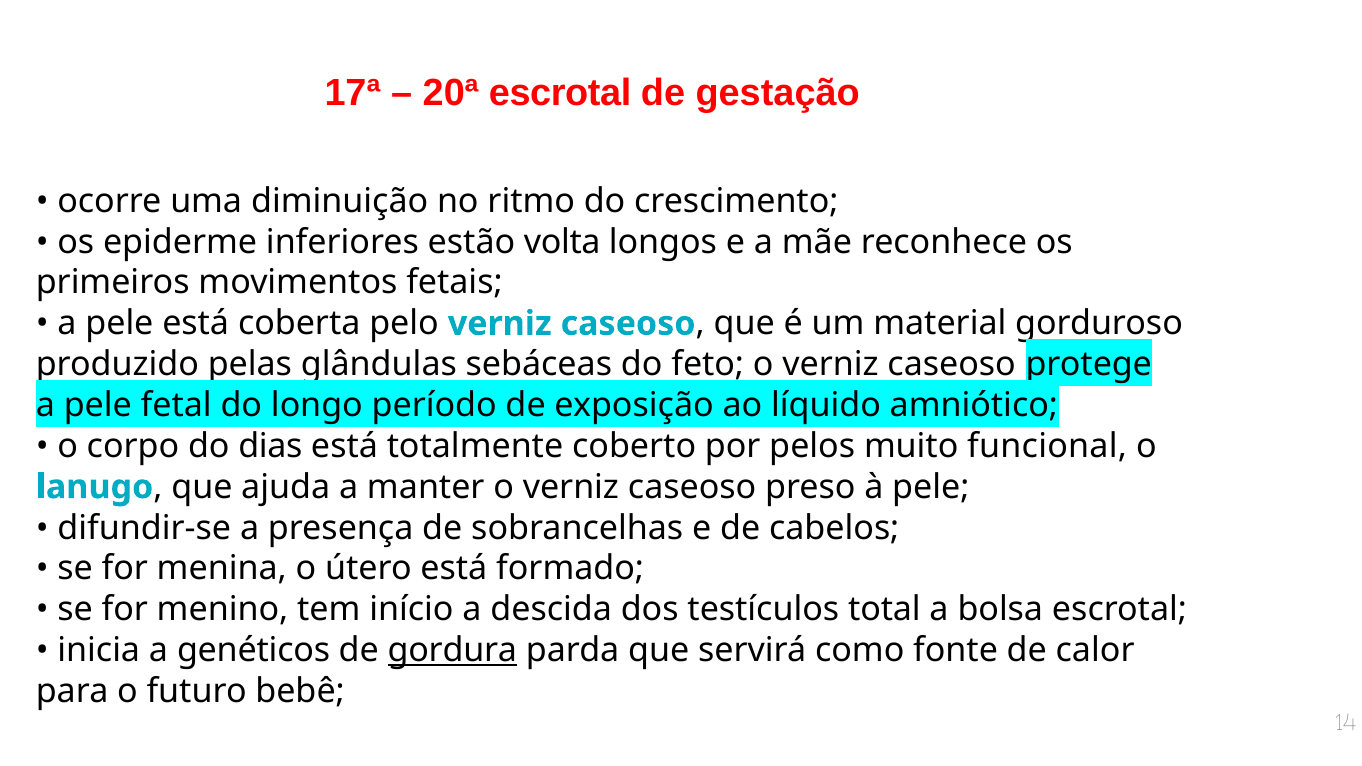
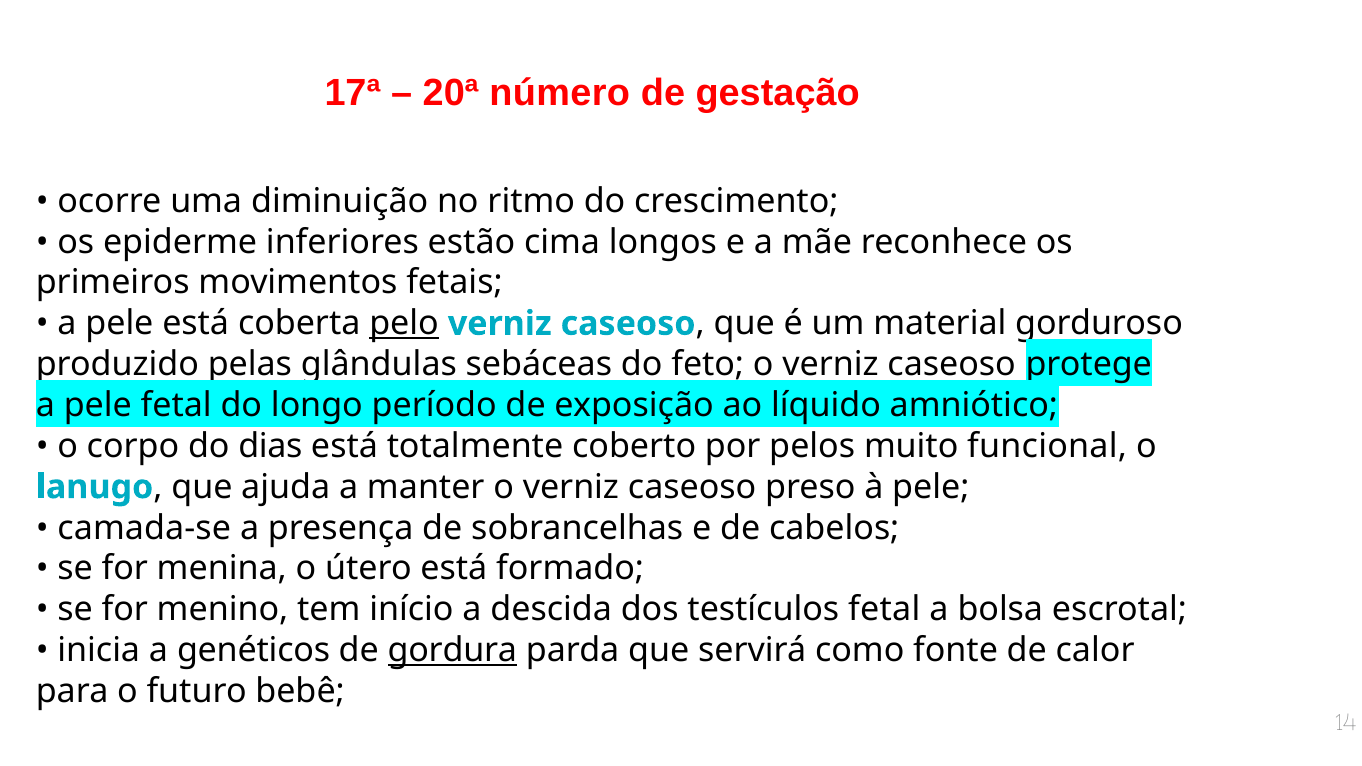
20ª escrotal: escrotal -> número
volta: volta -> cima
pelo underline: none -> present
difundir-se: difundir-se -> camada-se
testículos total: total -> fetal
